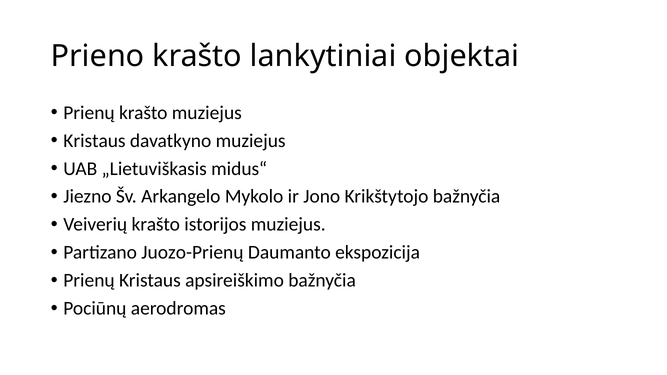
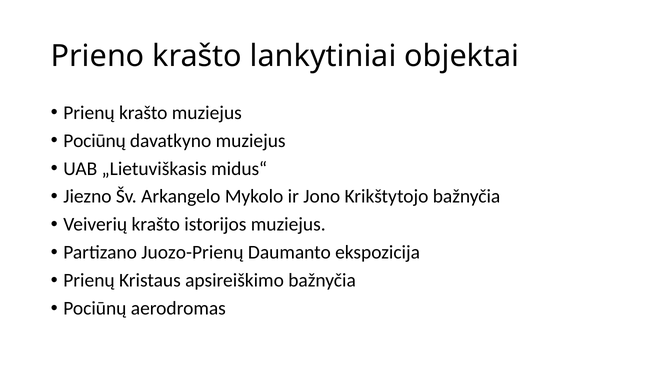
Kristaus at (94, 141): Kristaus -> Pociūnų
